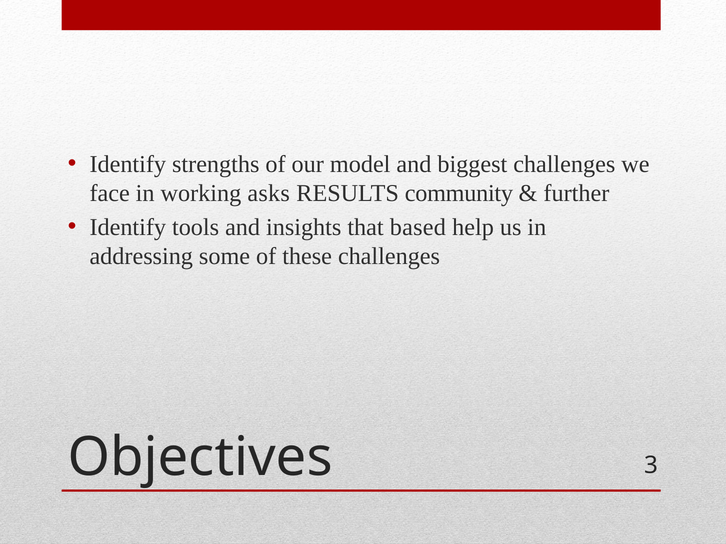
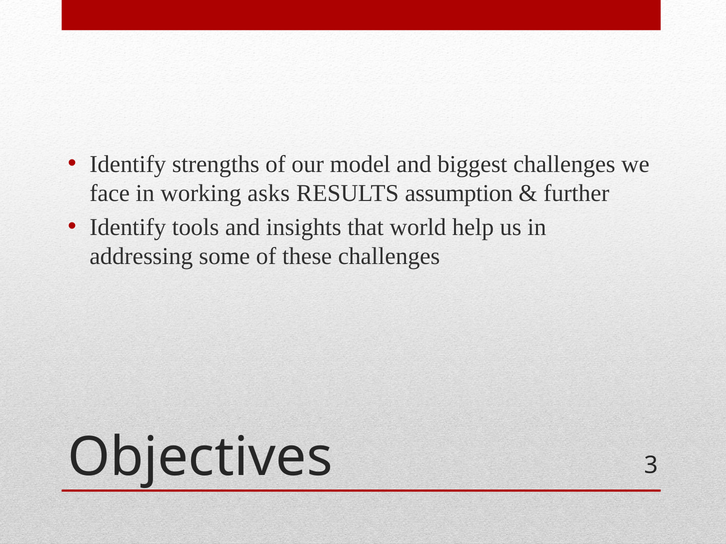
community: community -> assumption
based: based -> world
